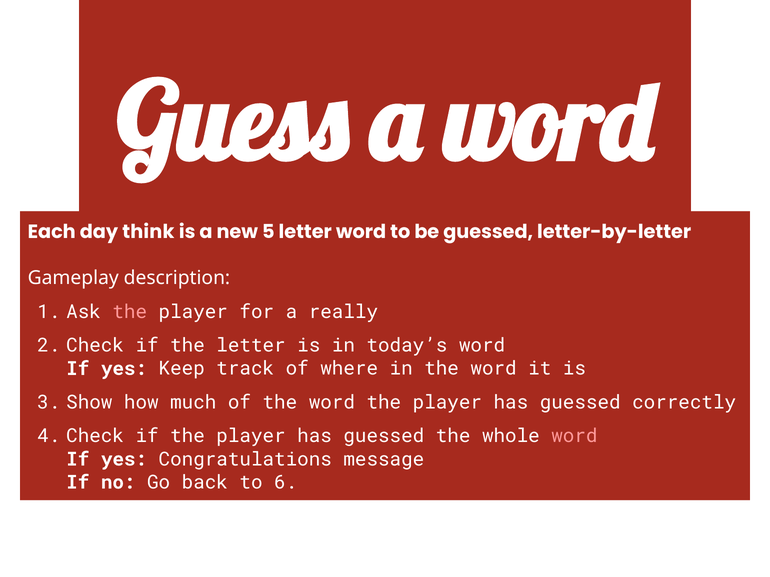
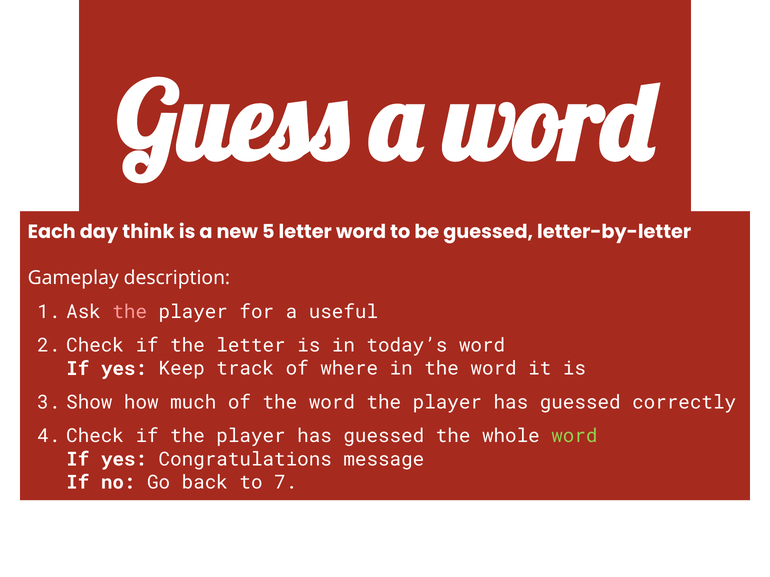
really: really -> useful
word at (574, 436) colour: pink -> light green
6: 6 -> 7
